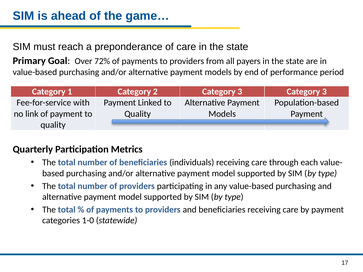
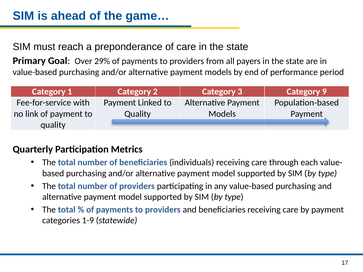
72%: 72% -> 29%
3 Category 3: 3 -> 9
1-0: 1-0 -> 1-9
